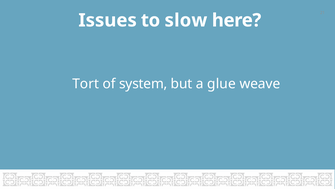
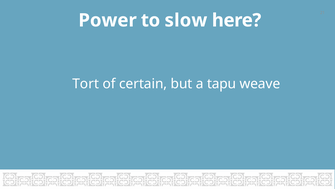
Issues: Issues -> Power
system: system -> certain
glue: glue -> tapu
